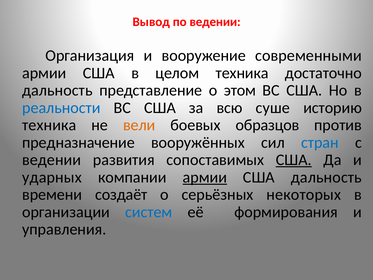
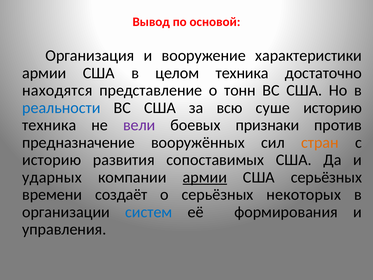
по ведении: ведении -> основой
современными: современными -> характеристики
дальность at (57, 90): дальность -> находятся
этом: этом -> тонн
вели colour: orange -> purple
образцов: образцов -> признаки
стран colour: blue -> orange
ведении at (52, 160): ведении -> историю
США at (294, 160) underline: present -> none
США дальность: дальность -> серьёзных
